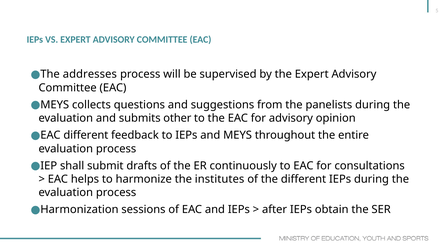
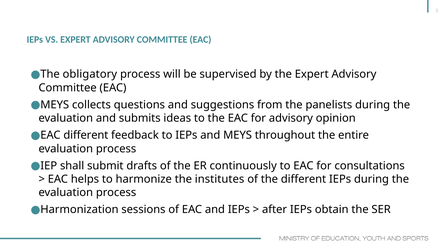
addresses: addresses -> obligatory
other: other -> ideas
